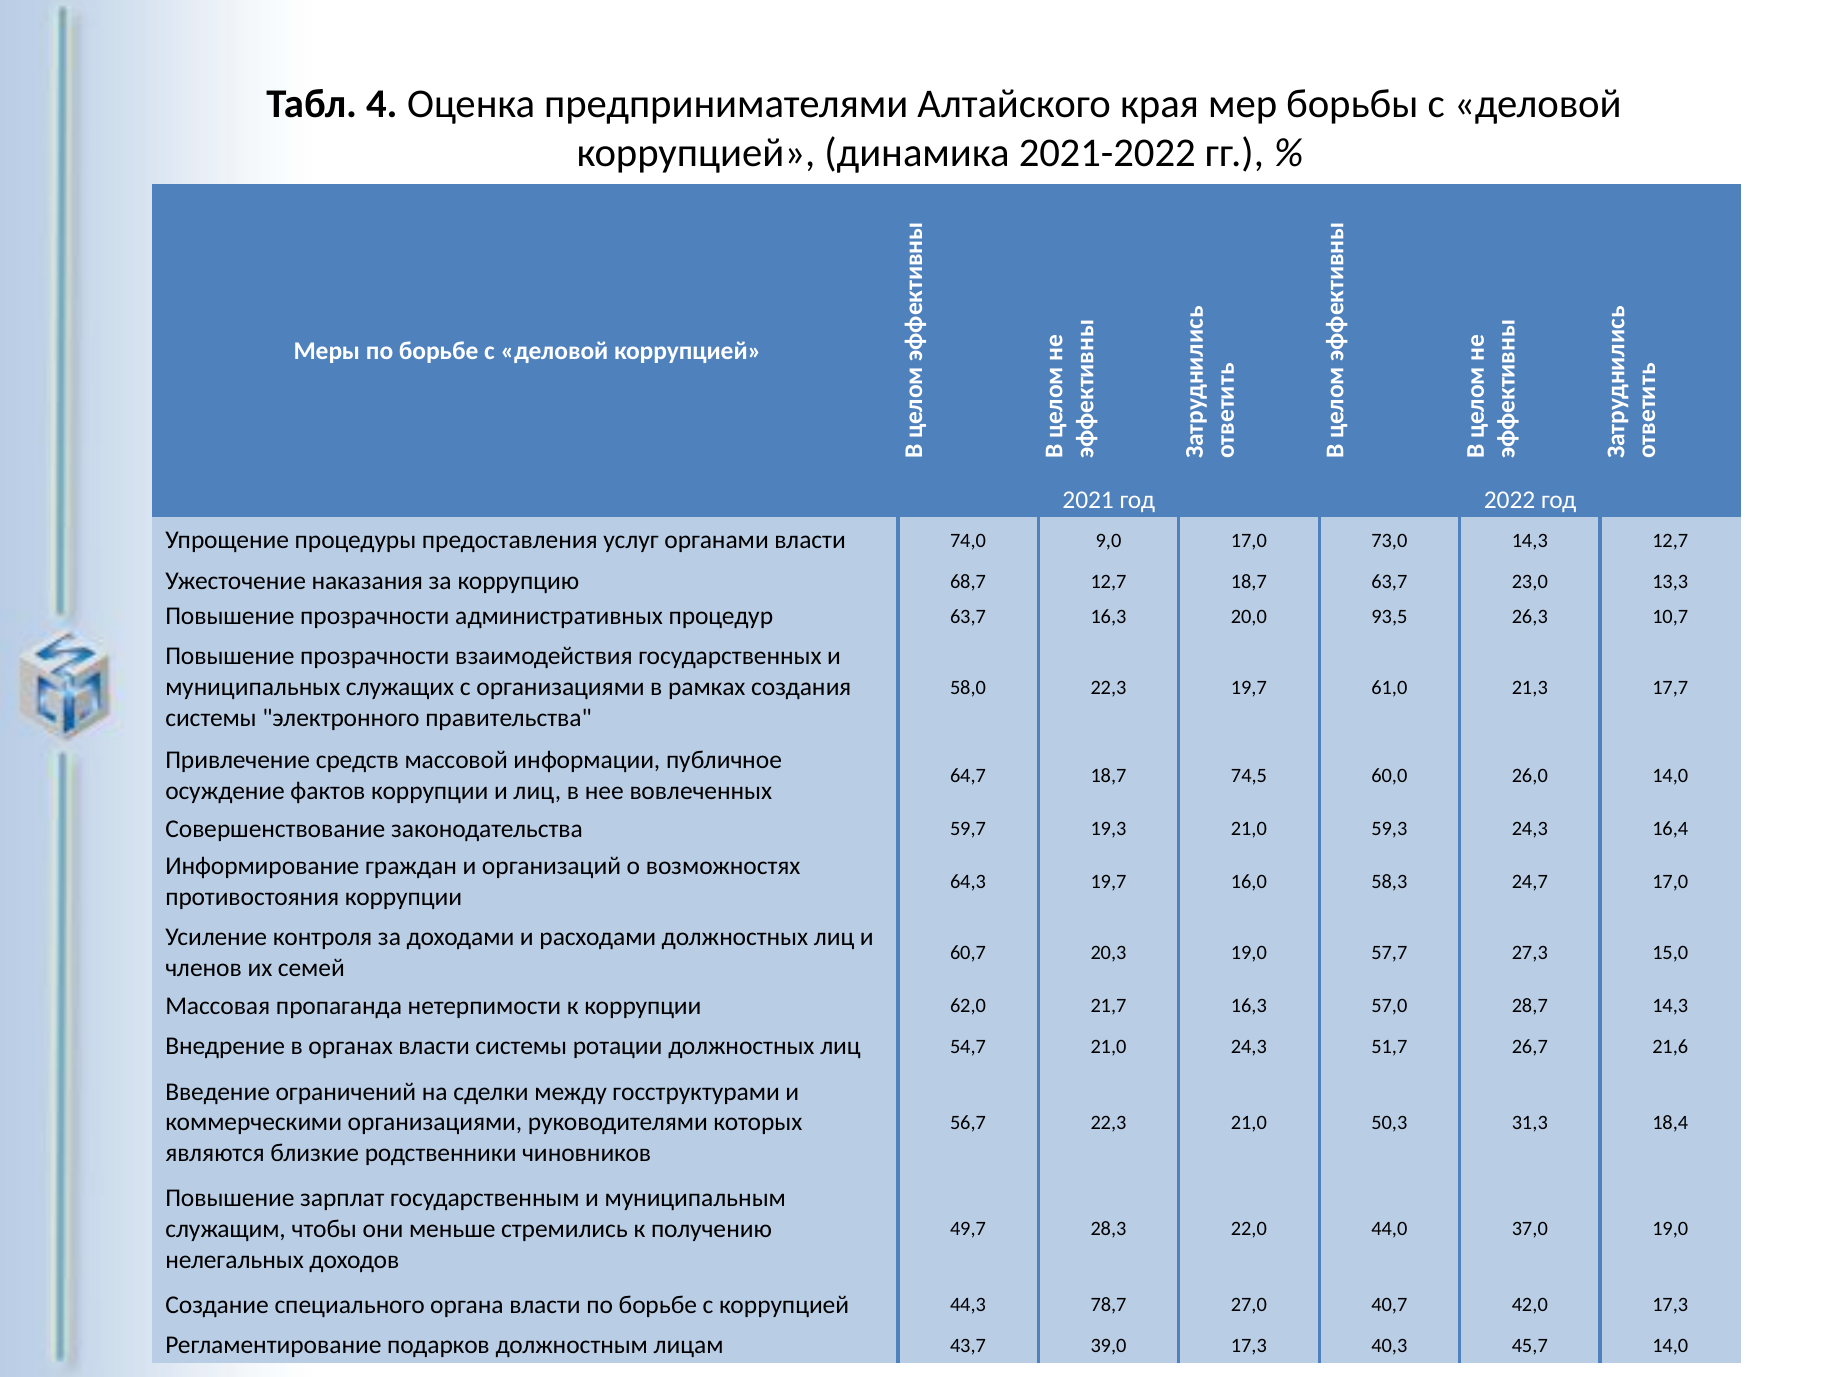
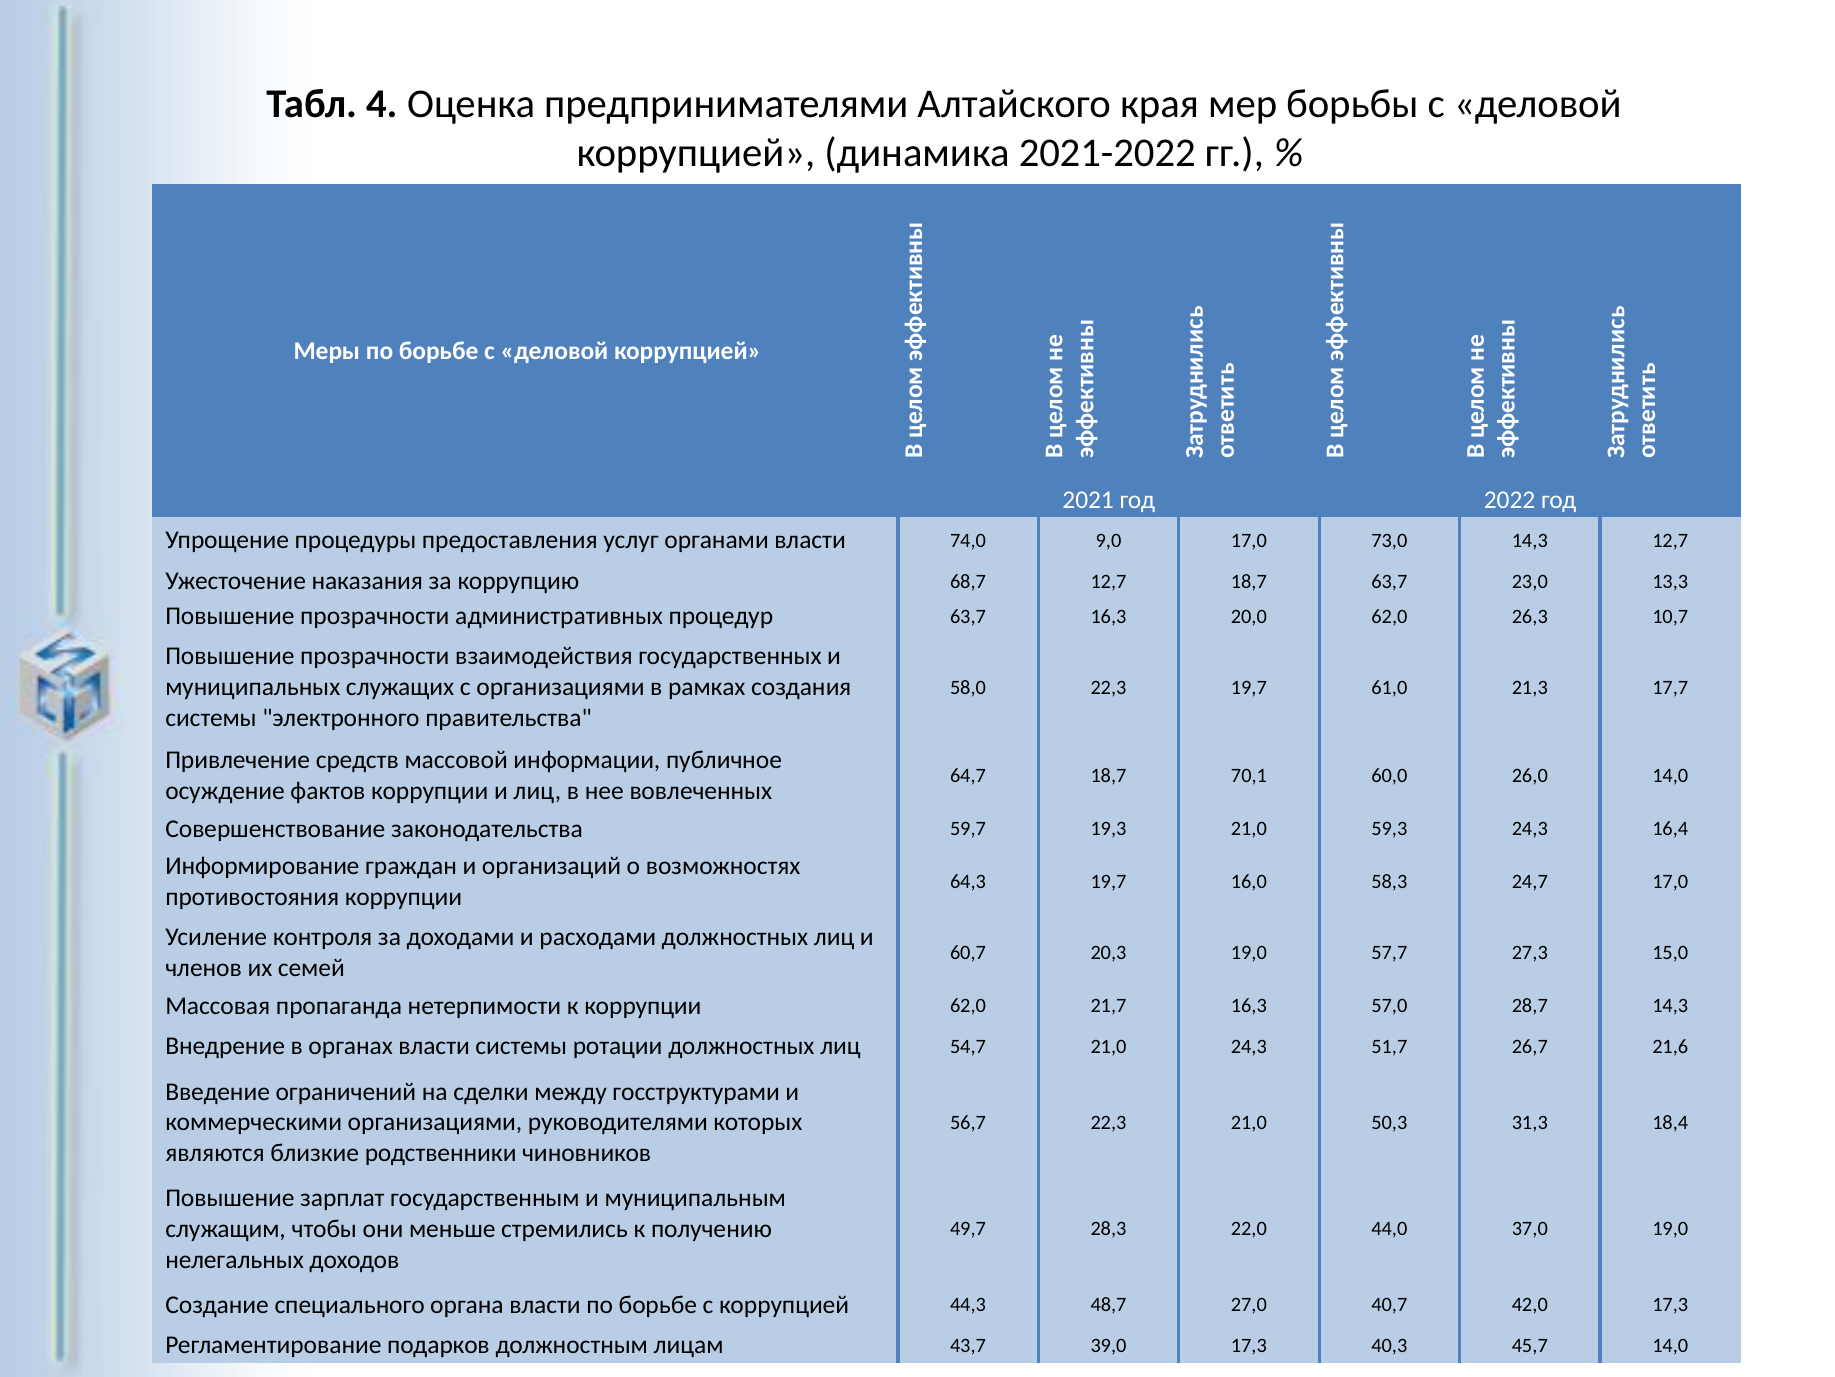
20,0 93,5: 93,5 -> 62,0
74,5: 74,5 -> 70,1
78,7: 78,7 -> 48,7
